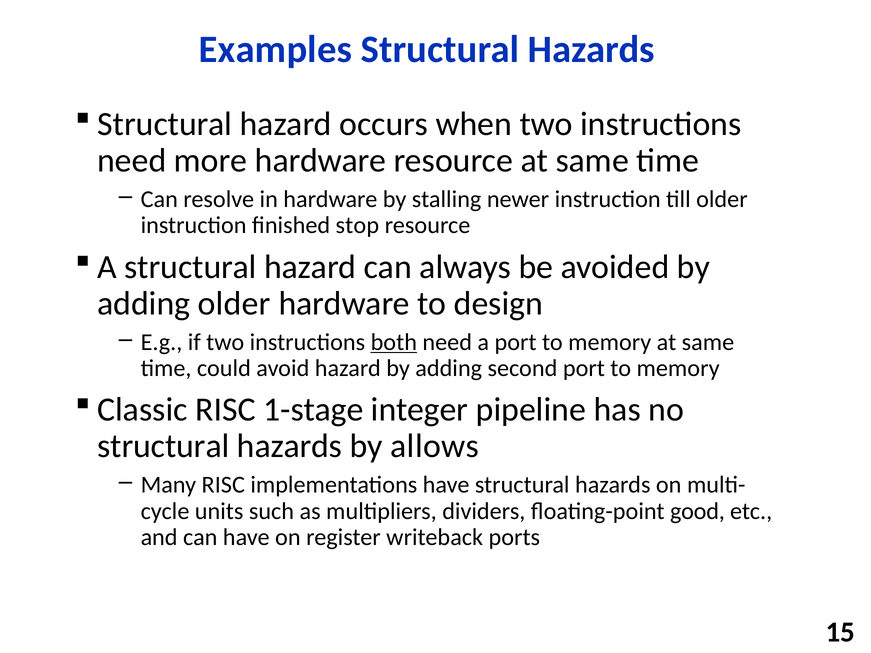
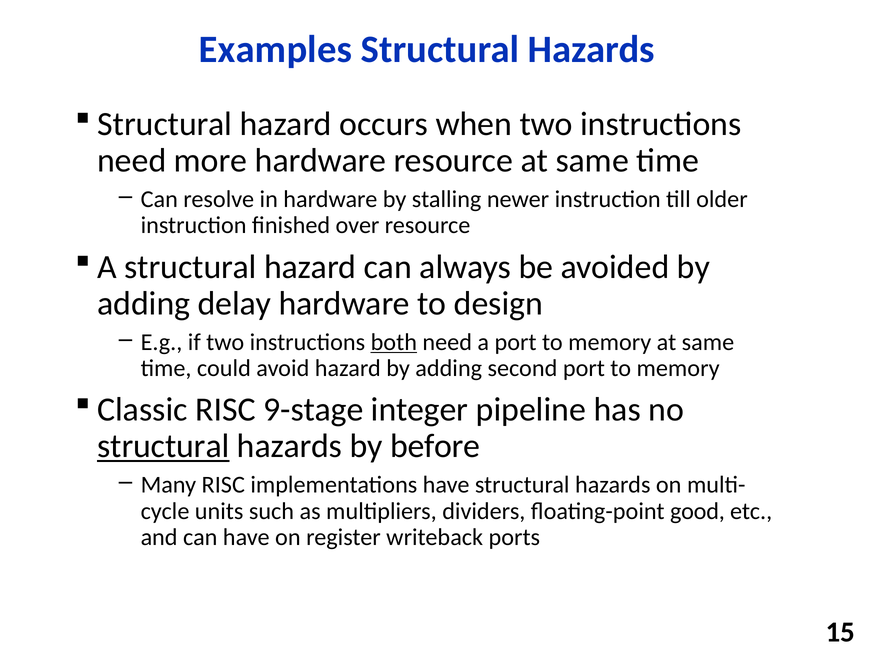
stop: stop -> over
adding older: older -> delay
1-stage: 1-stage -> 9-stage
structural at (163, 446) underline: none -> present
allows: allows -> before
